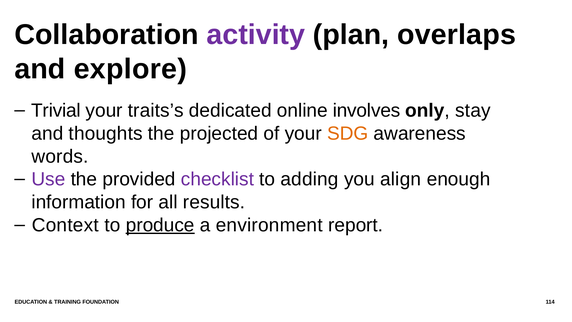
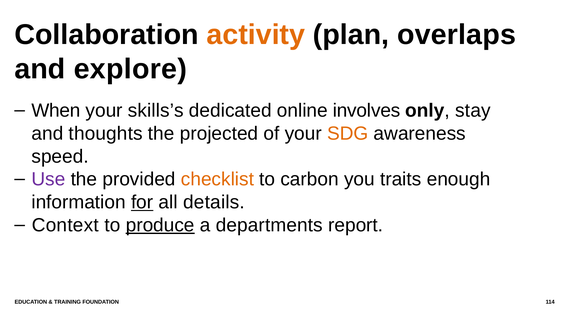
activity colour: purple -> orange
Trivial: Trivial -> When
traits’s: traits’s -> skills’s
words: words -> speed
checklist colour: purple -> orange
adding: adding -> carbon
align: align -> traits
for underline: none -> present
results: results -> details
environment: environment -> departments
